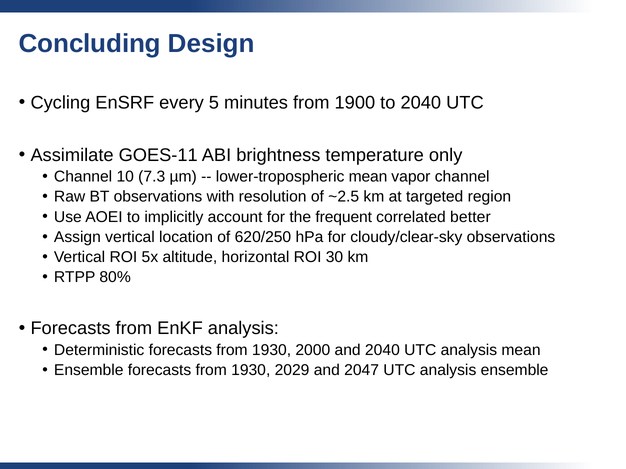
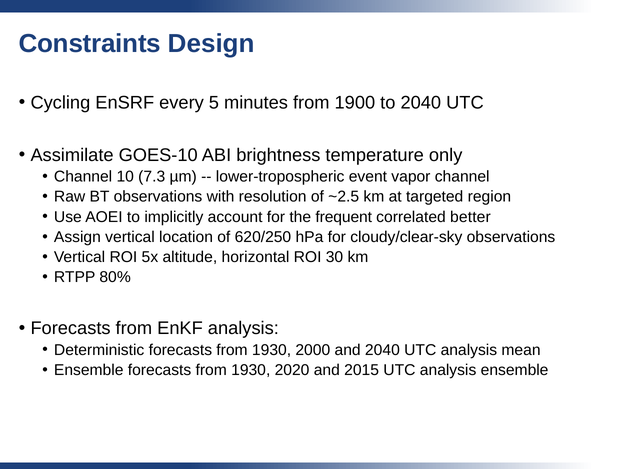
Concluding: Concluding -> Constraints
GOES-11: GOES-11 -> GOES-10
lower-tropospheric mean: mean -> event
2029: 2029 -> 2020
2047: 2047 -> 2015
